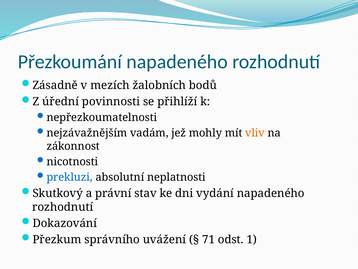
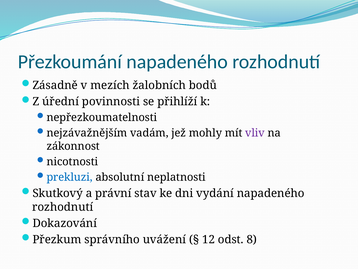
vliv colour: orange -> purple
71: 71 -> 12
1: 1 -> 8
